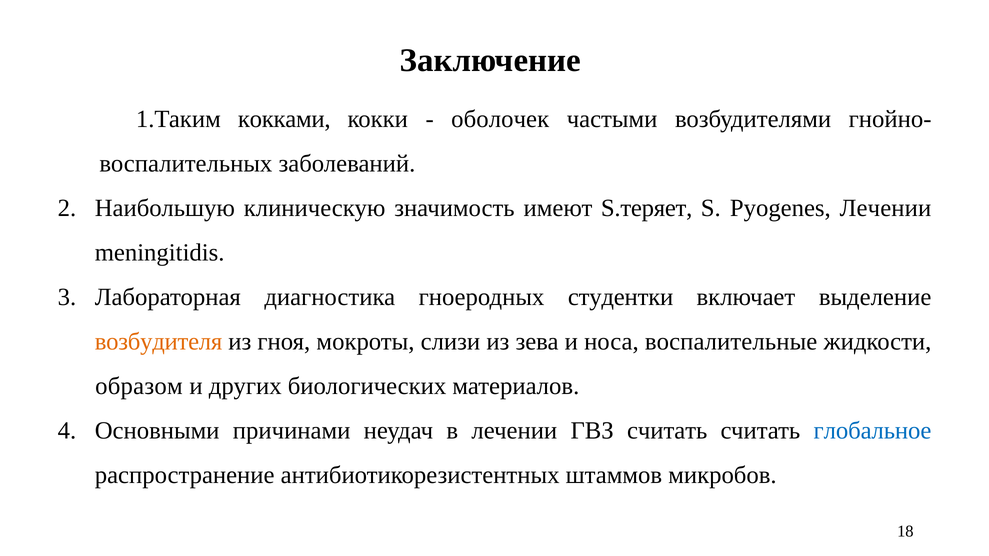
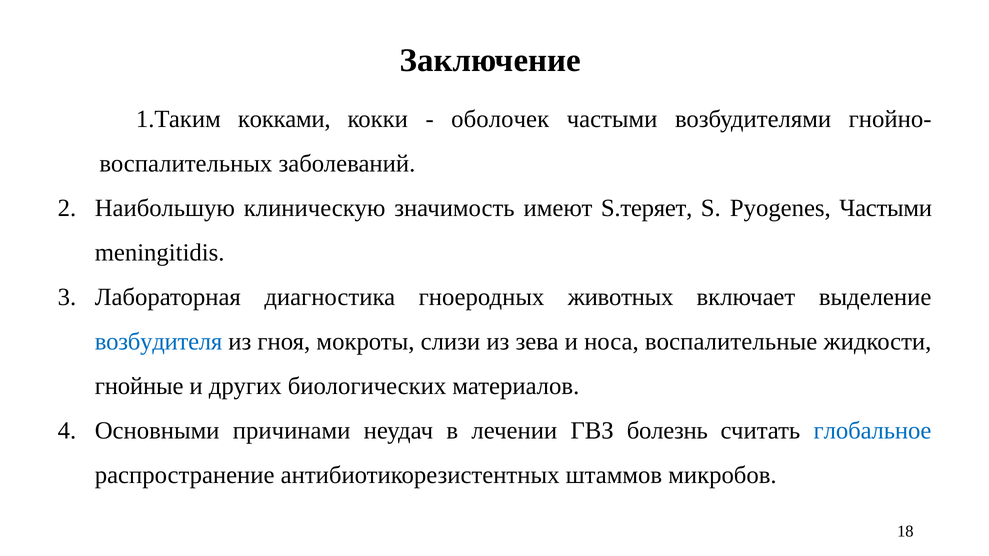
Pyogenes Лечении: Лечении -> Частыми
студентки: студентки -> животных
возбудителя colour: orange -> blue
образом: образом -> гнойные
ГВЗ считать: считать -> болезнь
